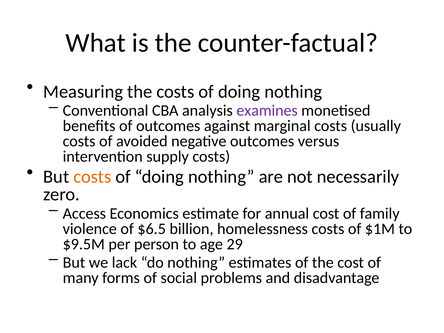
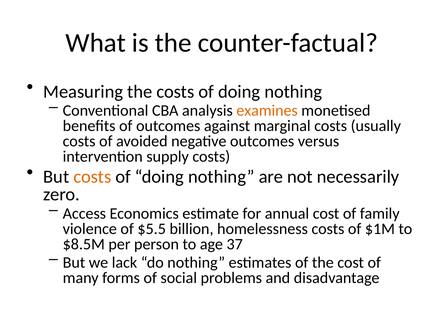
examines colour: purple -> orange
$6.5: $6.5 -> $5.5
$9.5M: $9.5M -> $8.5M
29: 29 -> 37
